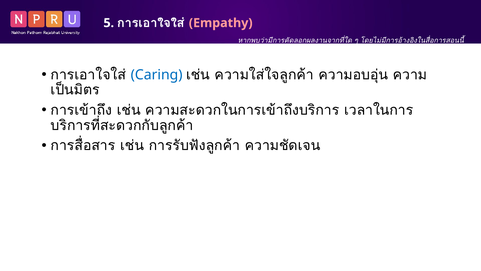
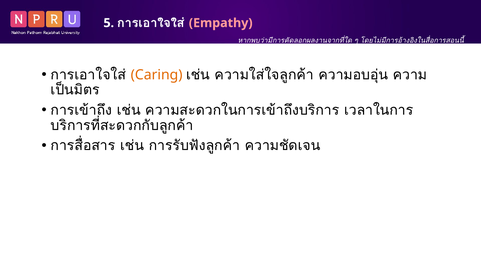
Caring colour: blue -> orange
